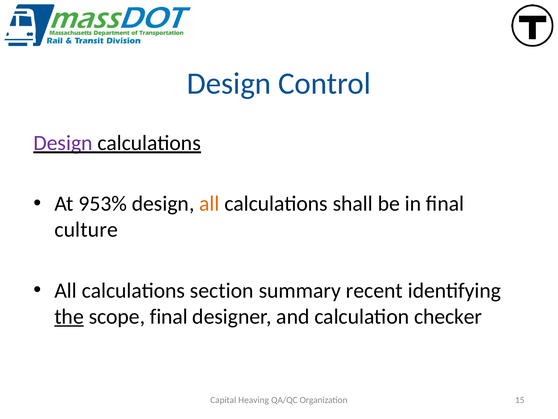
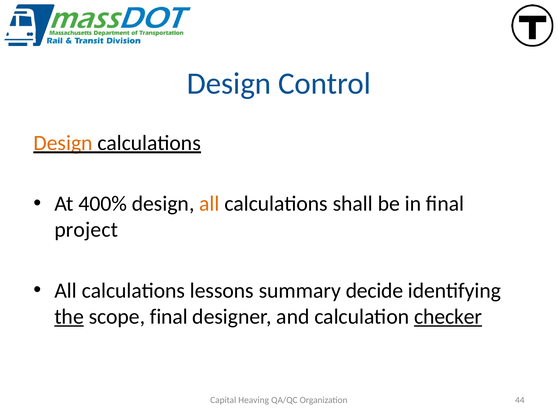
Design at (63, 143) colour: purple -> orange
953%: 953% -> 400%
culture: culture -> project
section: section -> lessons
recent: recent -> decide
checker underline: none -> present
15: 15 -> 44
